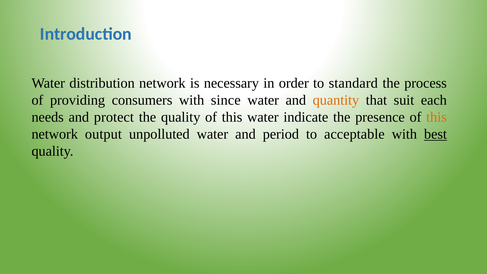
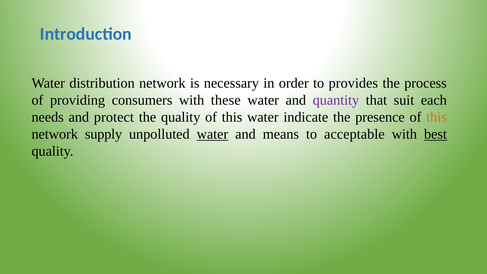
standard: standard -> provides
since: since -> these
quantity colour: orange -> purple
output: output -> supply
water at (212, 134) underline: none -> present
period: period -> means
